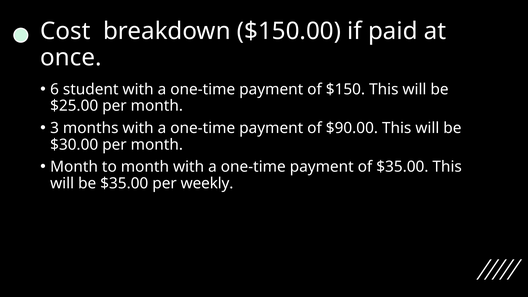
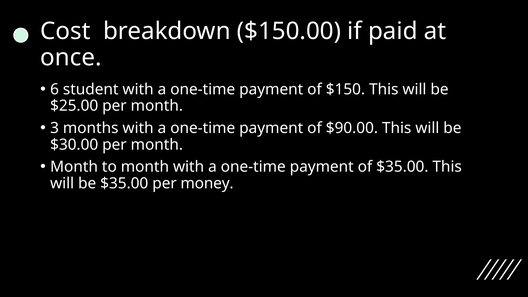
weekly: weekly -> money
